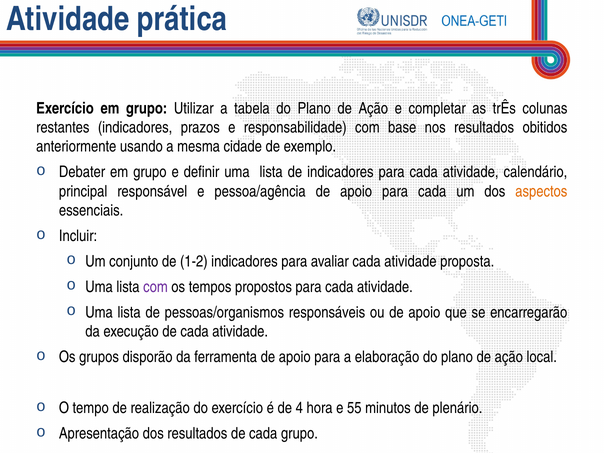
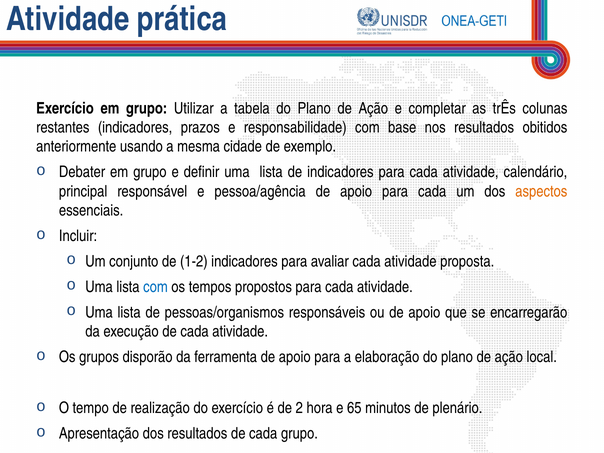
com at (155, 287) colour: purple -> blue
4: 4 -> 2
55: 55 -> 65
